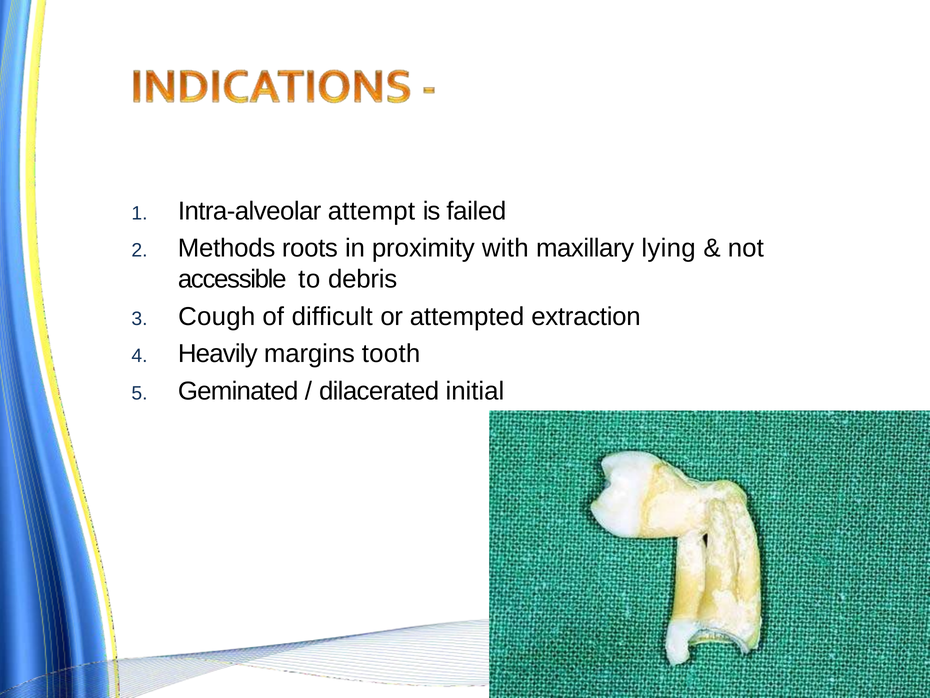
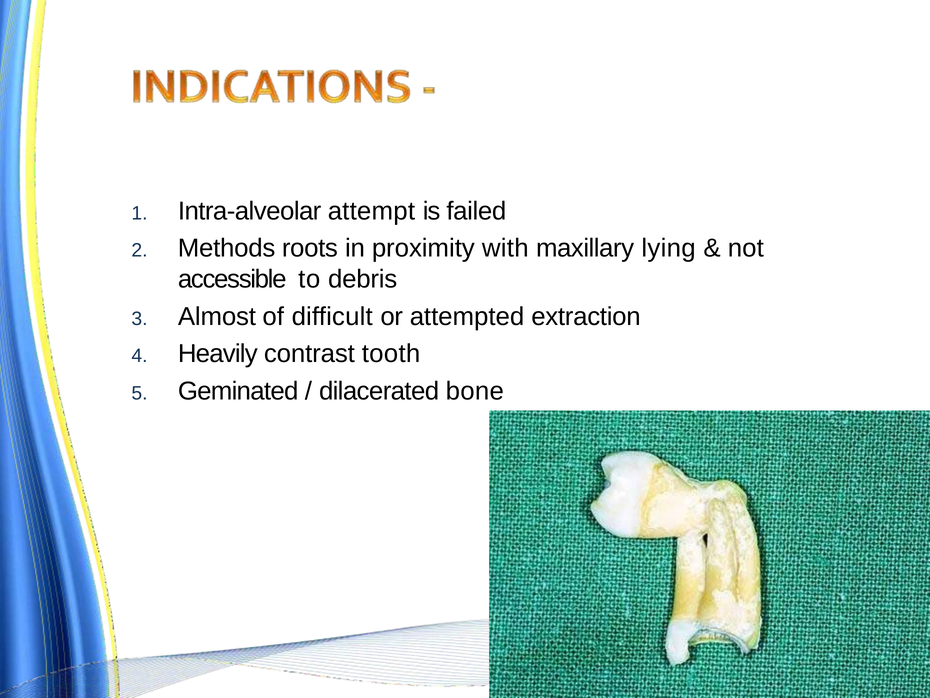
Cough: Cough -> Almost
margins: margins -> contrast
initial: initial -> bone
